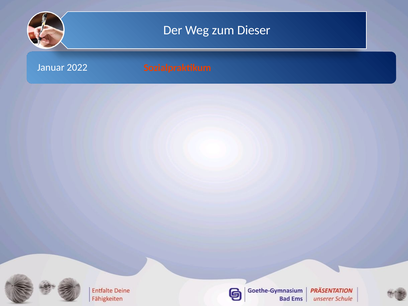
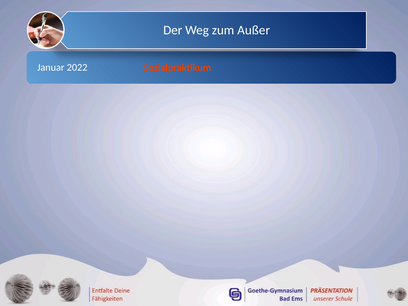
Dieser: Dieser -> Außer
